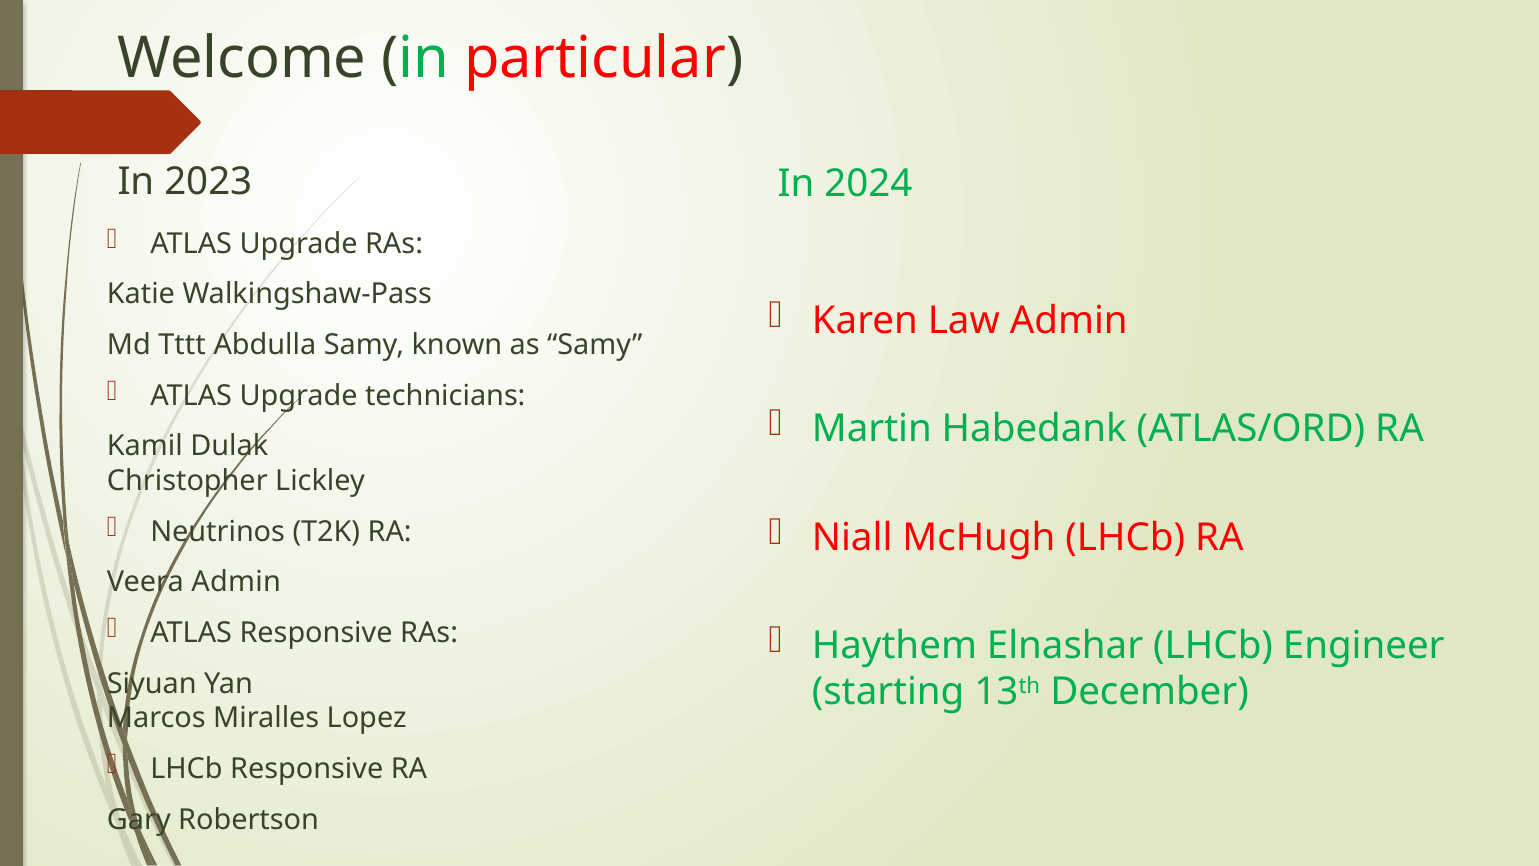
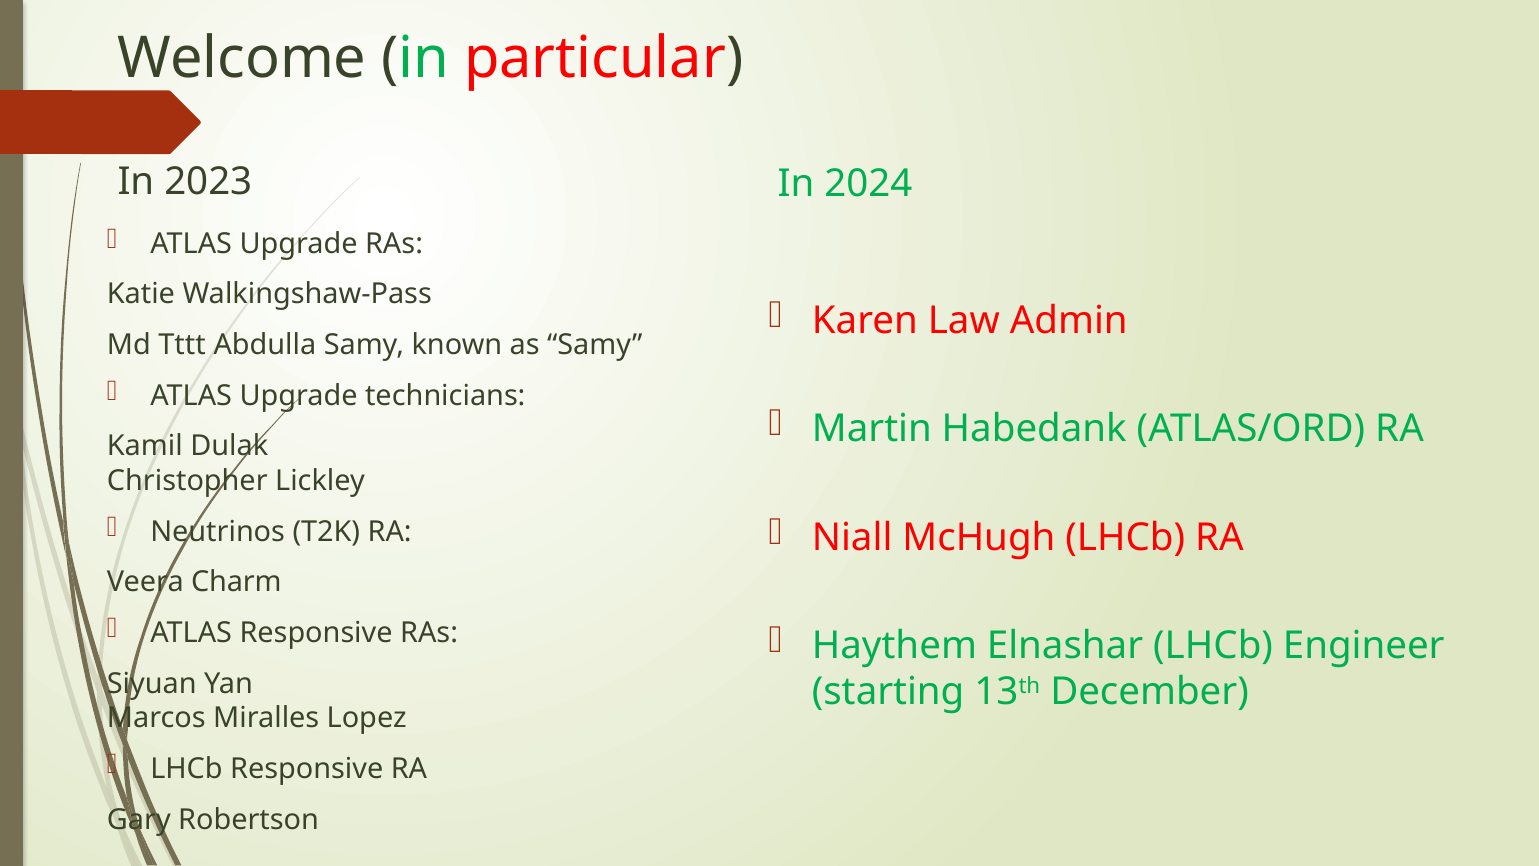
Veera Admin: Admin -> Charm
